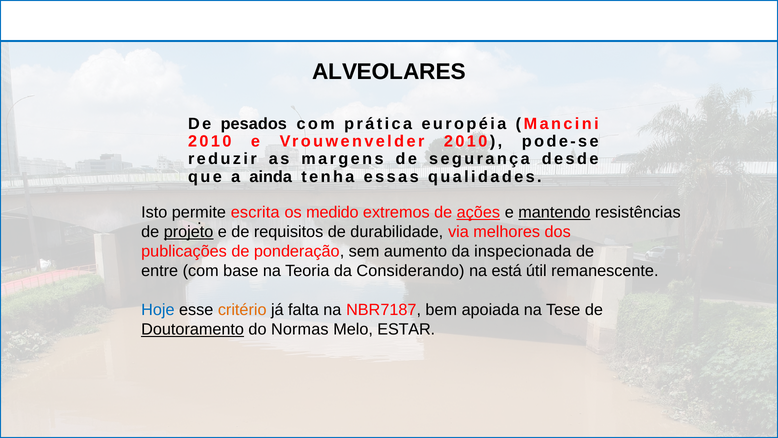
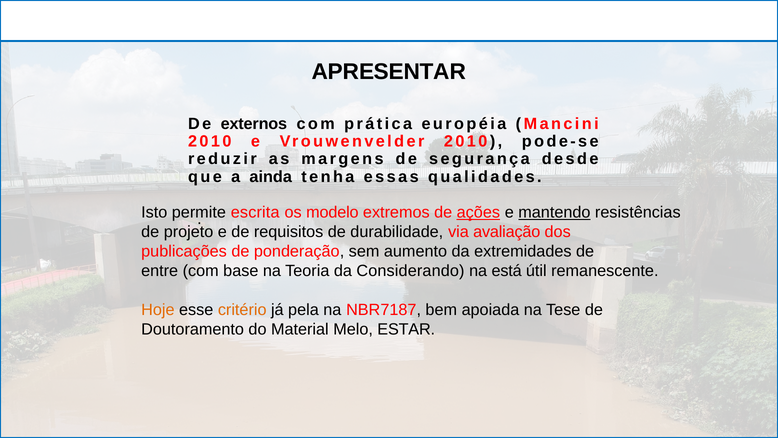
ALVEOLARES: ALVEOLARES -> APRESENTAR
pesados: pesados -> externos
medido: medido -> modelo
projeto underline: present -> none
melhores: melhores -> avaliação
inspecionada: inspecionada -> extremidades
Hoje colour: blue -> orange
falta: falta -> pela
Doutoramento underline: present -> none
Normas: Normas -> Material
